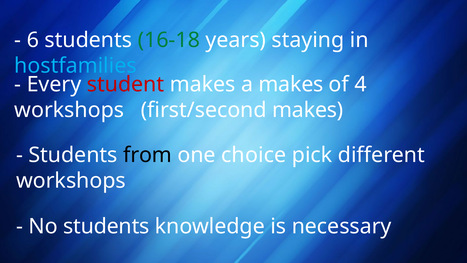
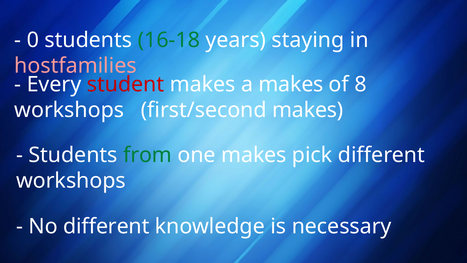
6: 6 -> 0
hostfamilies colour: light blue -> pink
4: 4 -> 8
from colour: black -> green
one choice: choice -> makes
No students: students -> different
